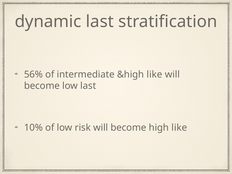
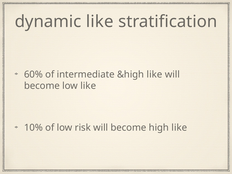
dynamic last: last -> like
56%: 56% -> 60%
low last: last -> like
